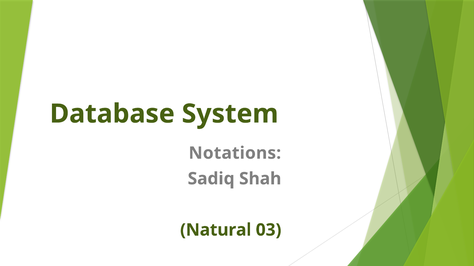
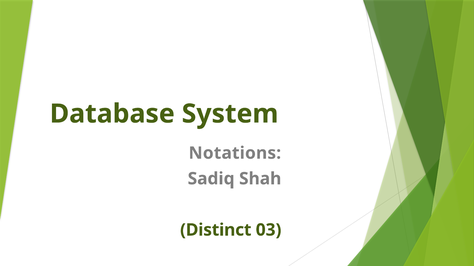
Natural: Natural -> Distinct
